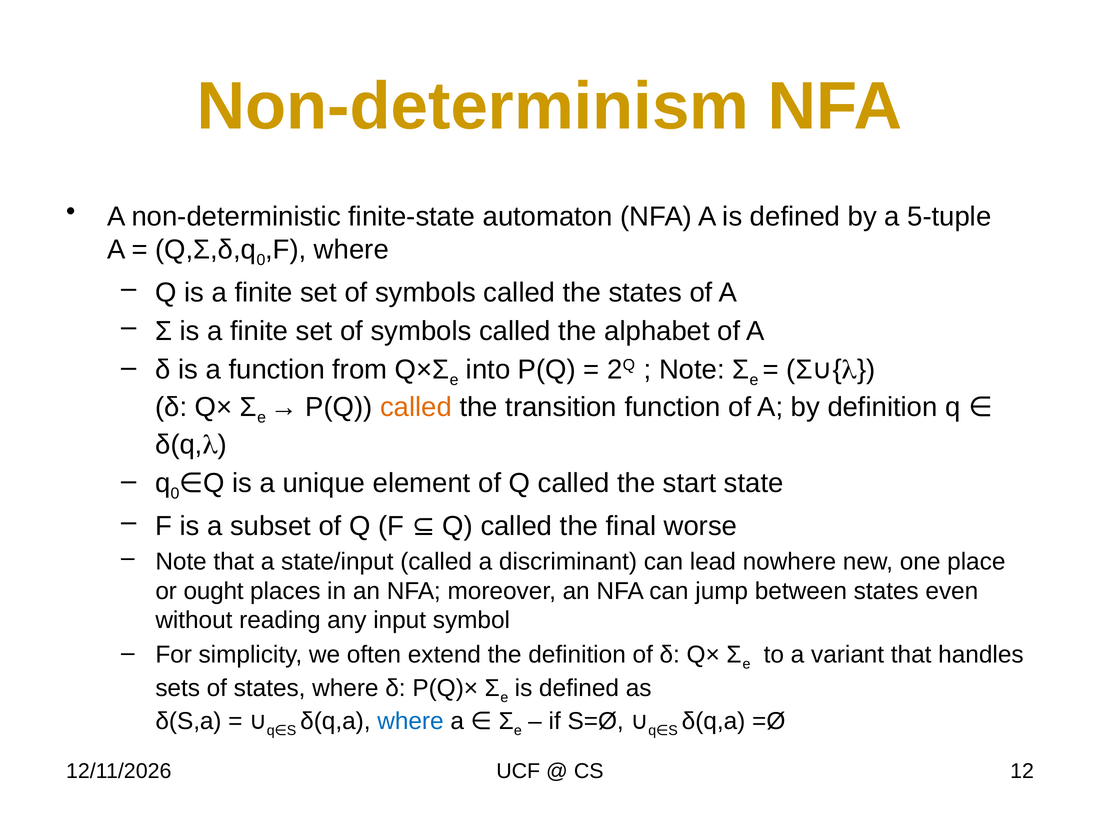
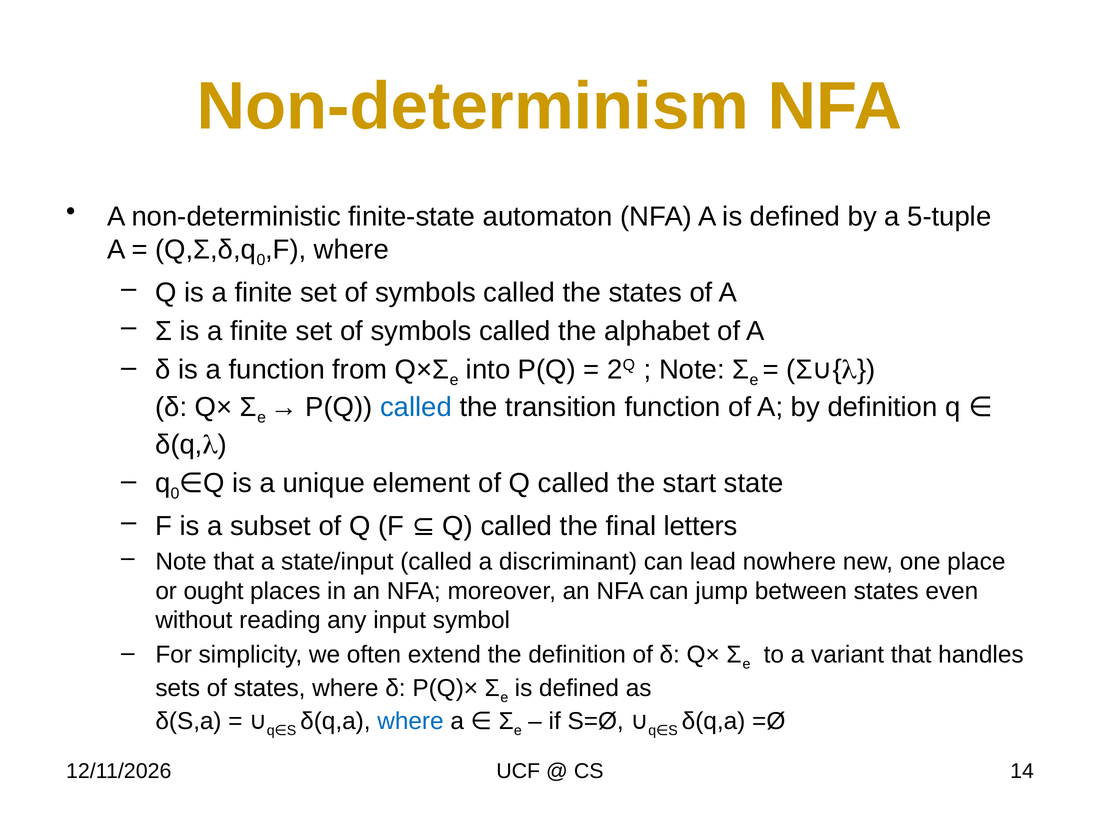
called at (416, 407) colour: orange -> blue
worse: worse -> letters
12: 12 -> 14
